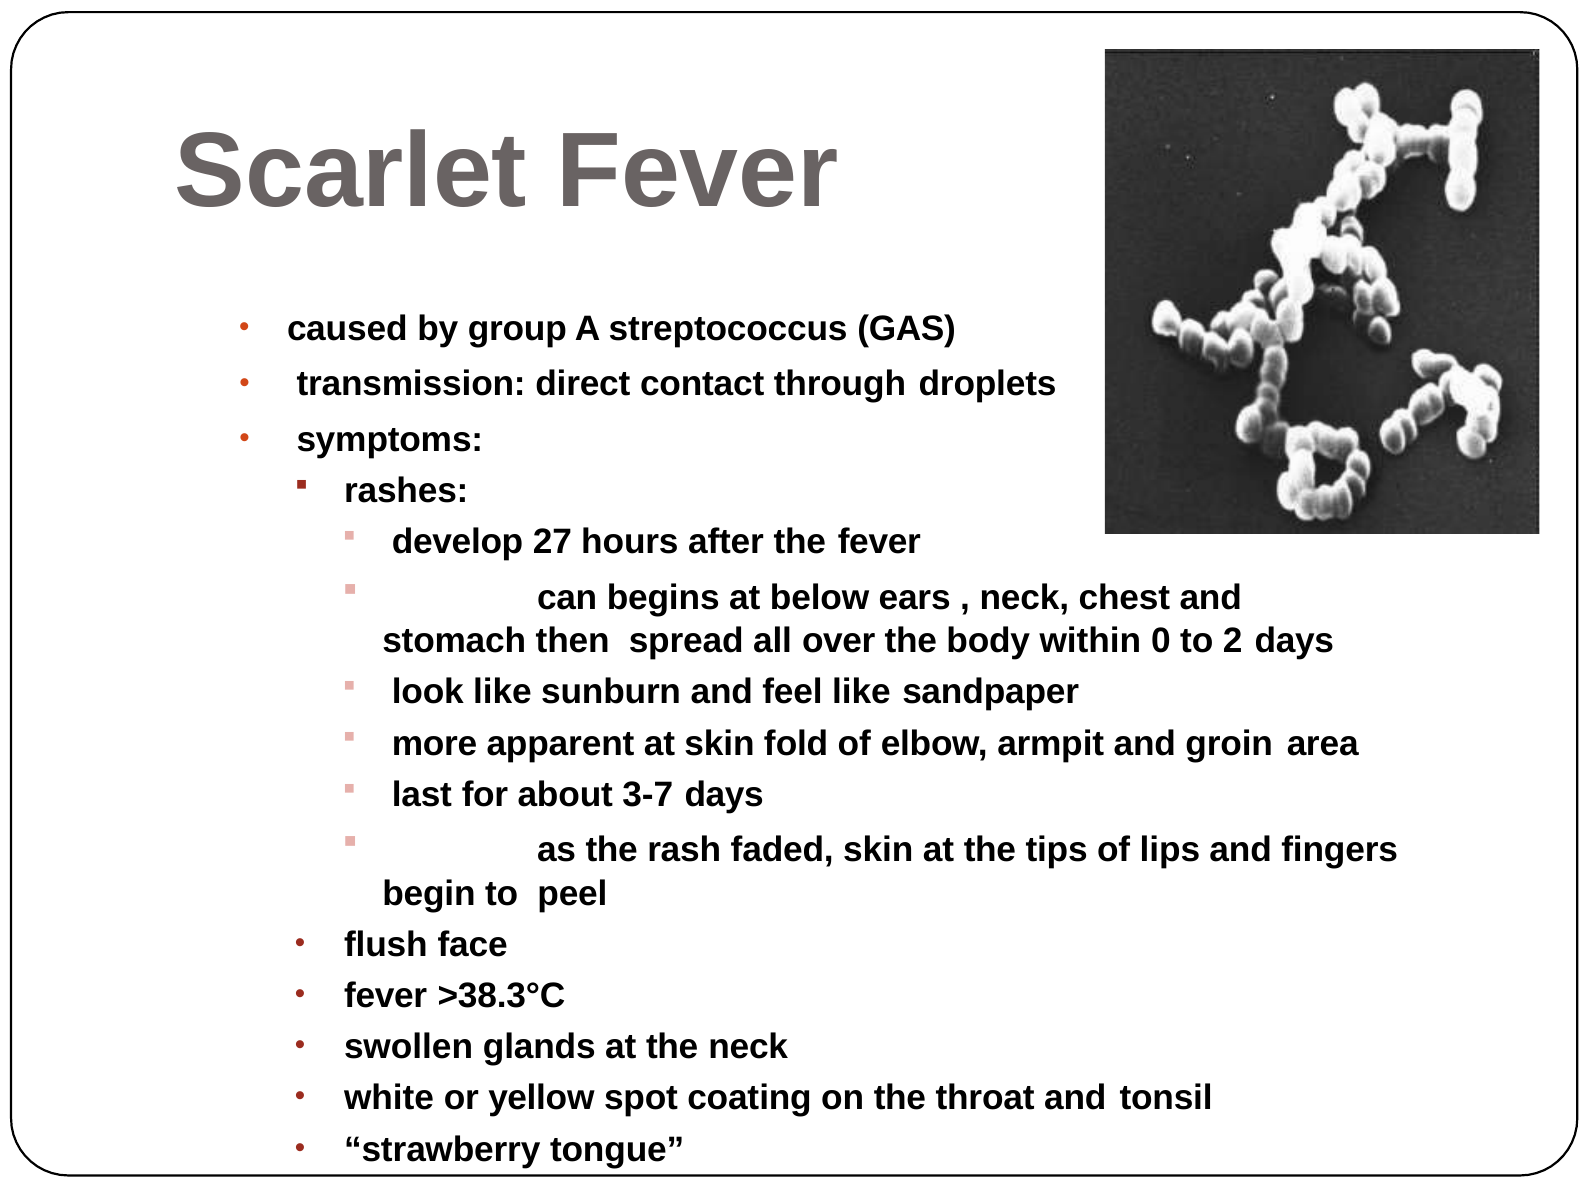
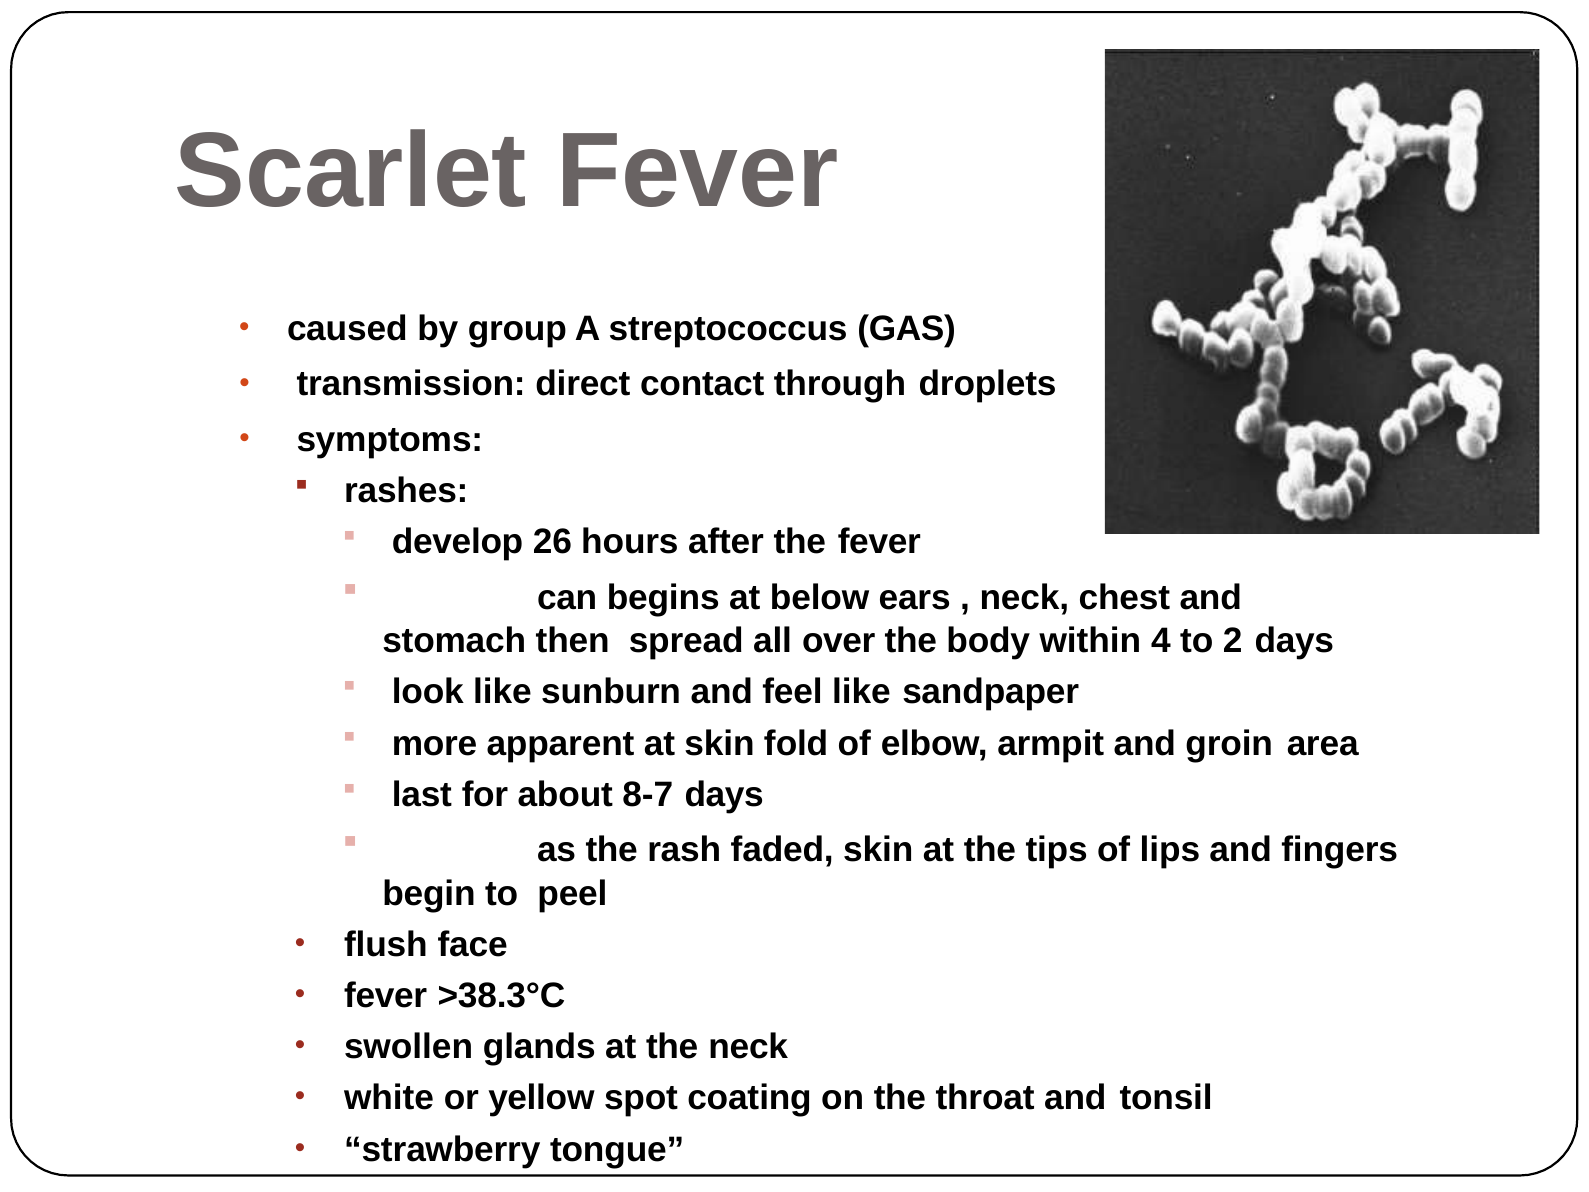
27: 27 -> 26
0: 0 -> 4
3-7: 3-7 -> 8-7
